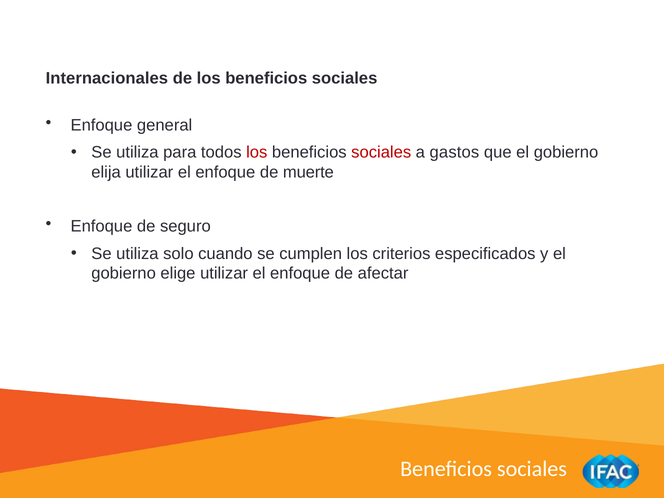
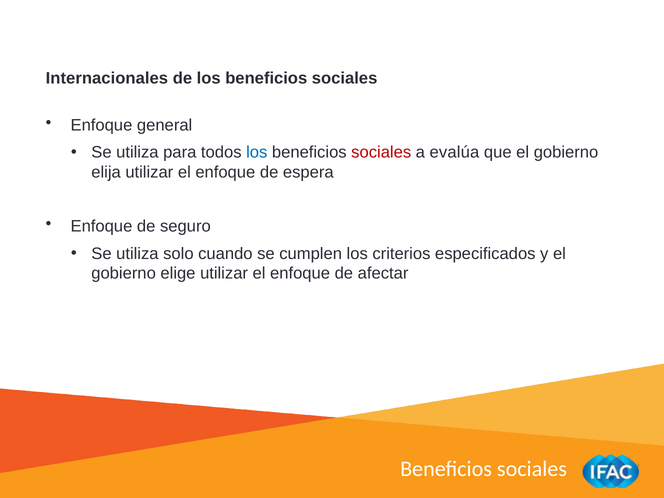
los at (257, 152) colour: red -> blue
gastos: gastos -> evalúa
muerte: muerte -> espera
